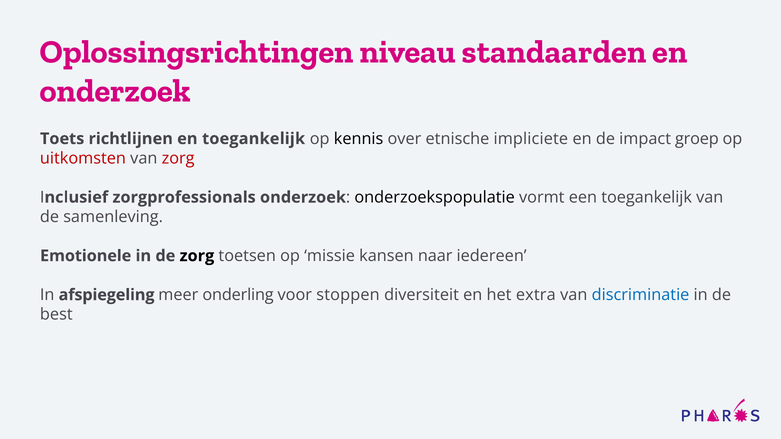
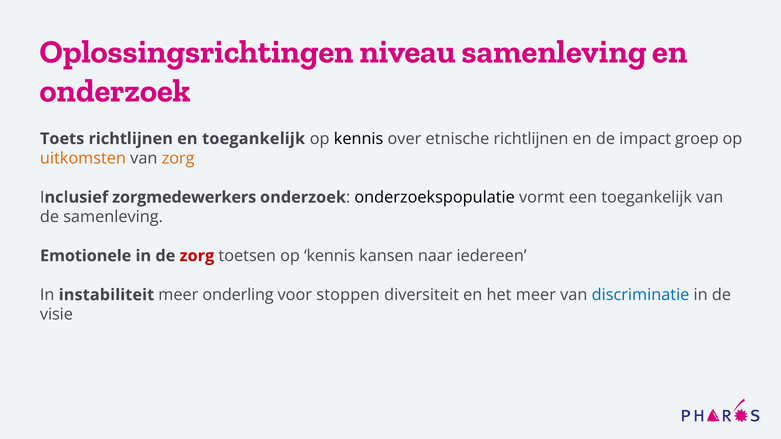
niveau standaarden: standaarden -> samenleving
etnische impliciete: impliciete -> richtlijnen
uitkomsten colour: red -> orange
zorg at (178, 158) colour: red -> orange
zorgprofessionals: zorgprofessionals -> zorgmedewerkers
zorg at (197, 256) colour: black -> red
toetsen op missie: missie -> kennis
afspiegeling: afspiegeling -> instabiliteit
het extra: extra -> meer
best: best -> visie
